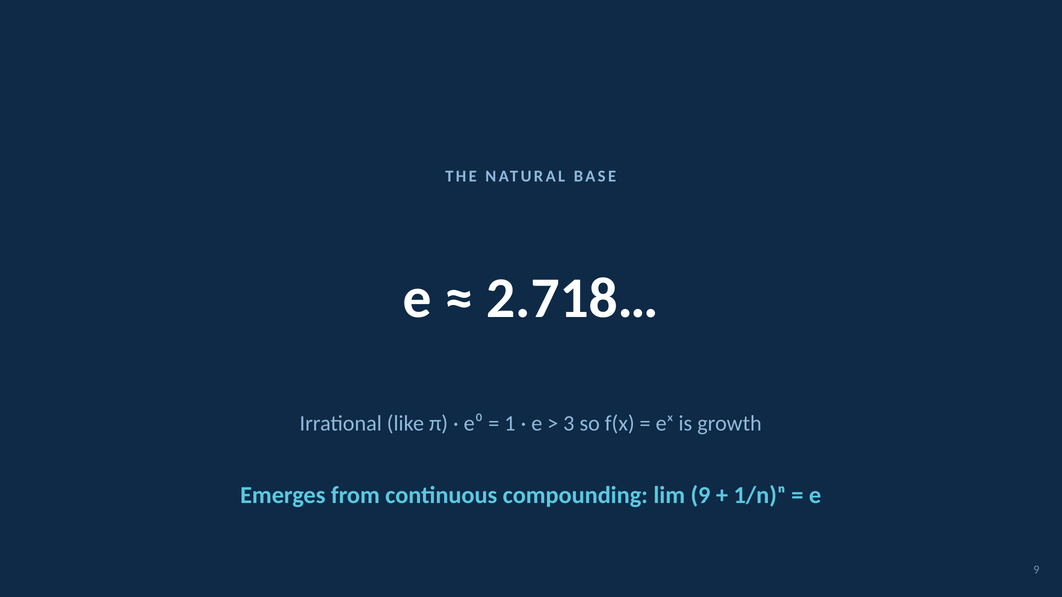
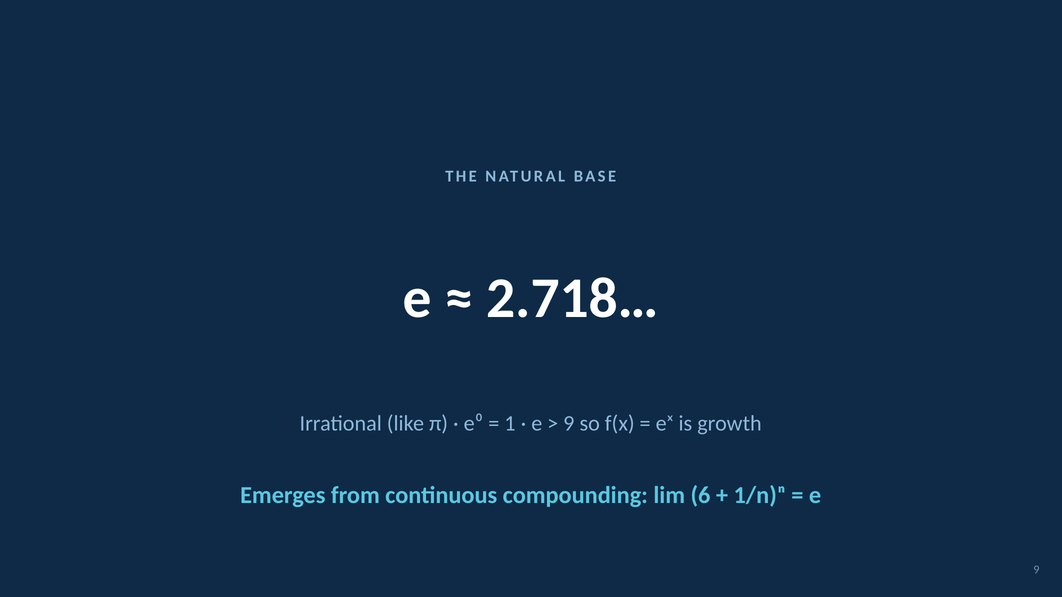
3 at (569, 424): 3 -> 9
lim 9: 9 -> 6
